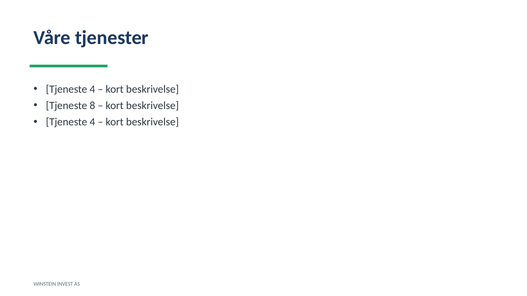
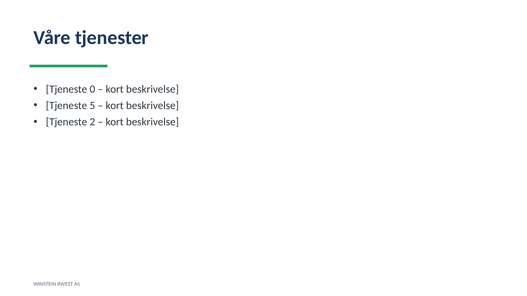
4 at (92, 89): 4 -> 0
8: 8 -> 5
4 at (92, 122): 4 -> 2
